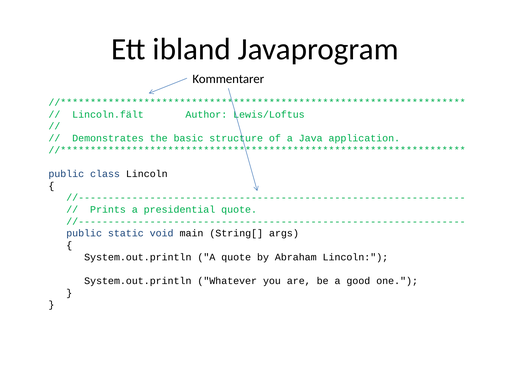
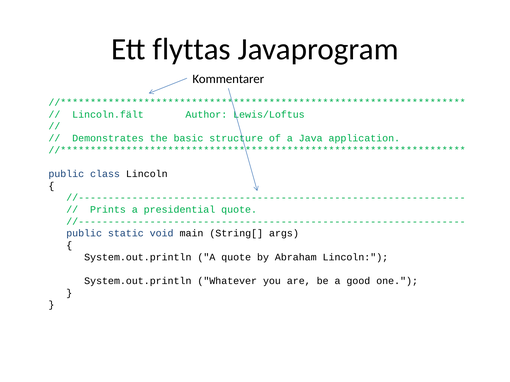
ibland: ibland -> flyttas
